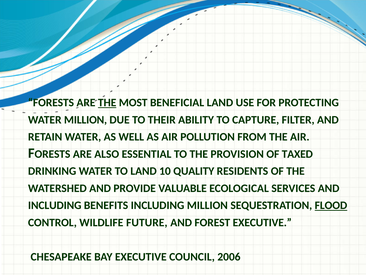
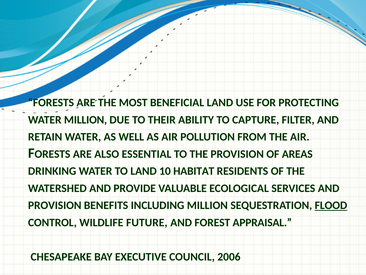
THE at (107, 102) underline: present -> none
TAXED: TAXED -> AREAS
QUALITY: QUALITY -> HABITAT
INCLUDING at (55, 205): INCLUDING -> PROVISION
FOREST EXECUTIVE: EXECUTIVE -> APPRAISAL
